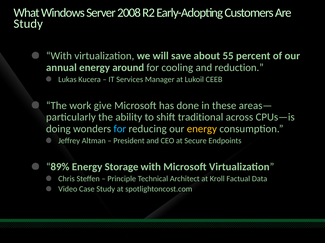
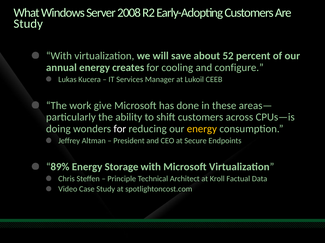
55: 55 -> 52
around: around -> creates
reduction: reduction -> configure
shift traditional: traditional -> customers
for at (120, 129) colour: light blue -> white
